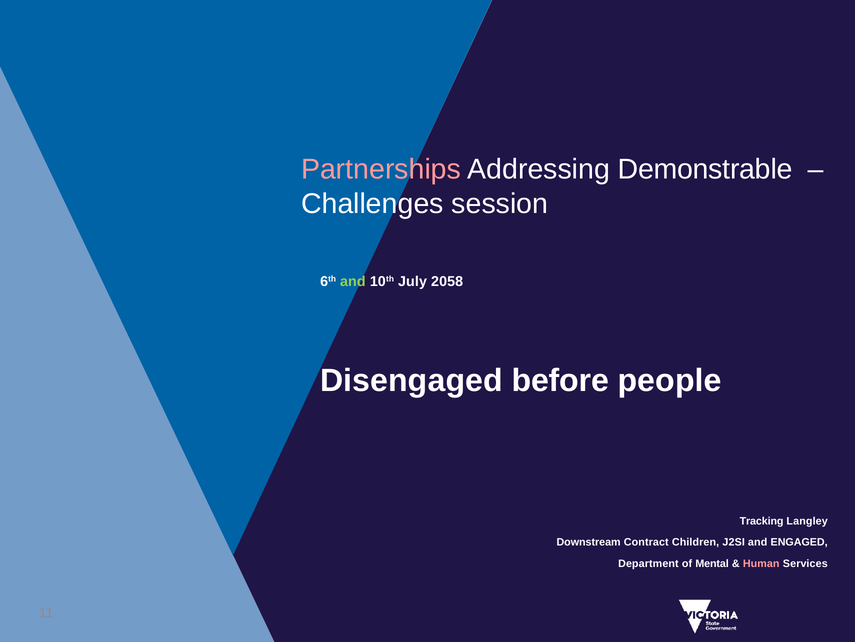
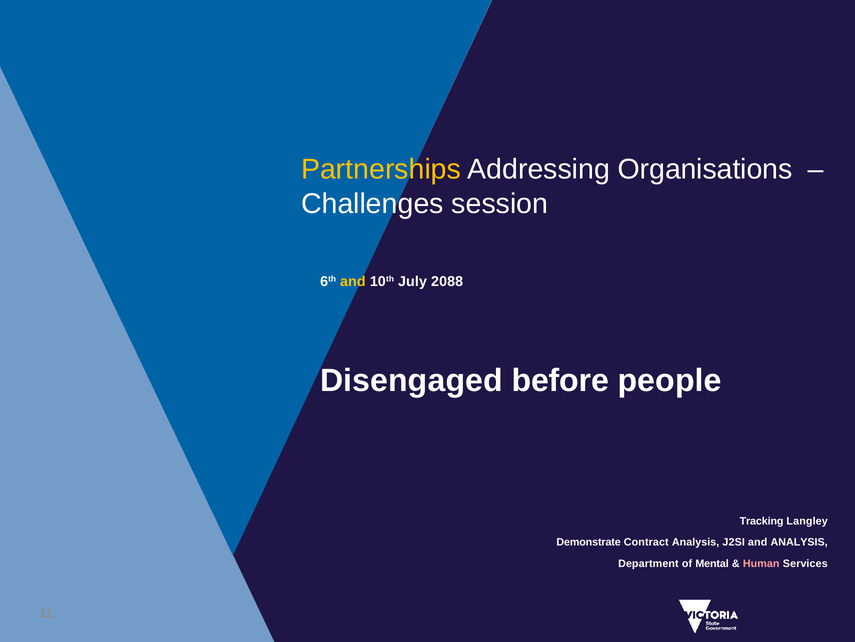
Partnerships colour: pink -> yellow
Demonstrable: Demonstrable -> Organisations
and at (353, 281) colour: light green -> yellow
2058: 2058 -> 2088
Downstream: Downstream -> Demonstrate
Contract Children: Children -> Analysis
and ENGAGED: ENGAGED -> ANALYSIS
